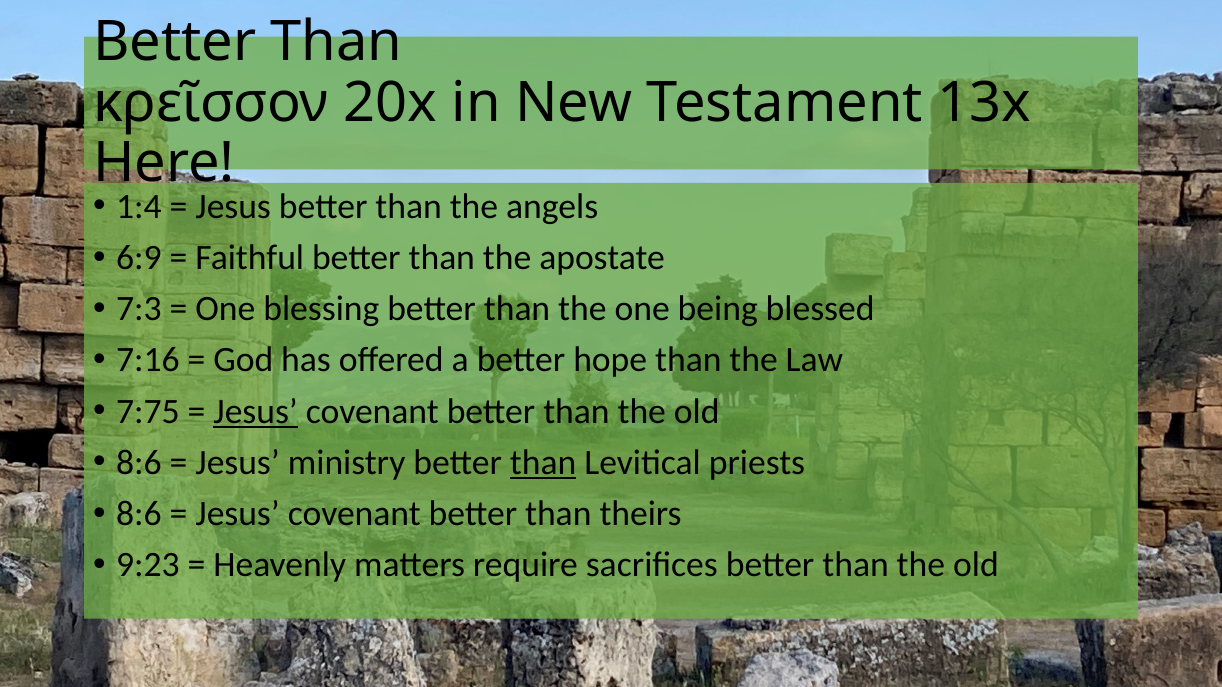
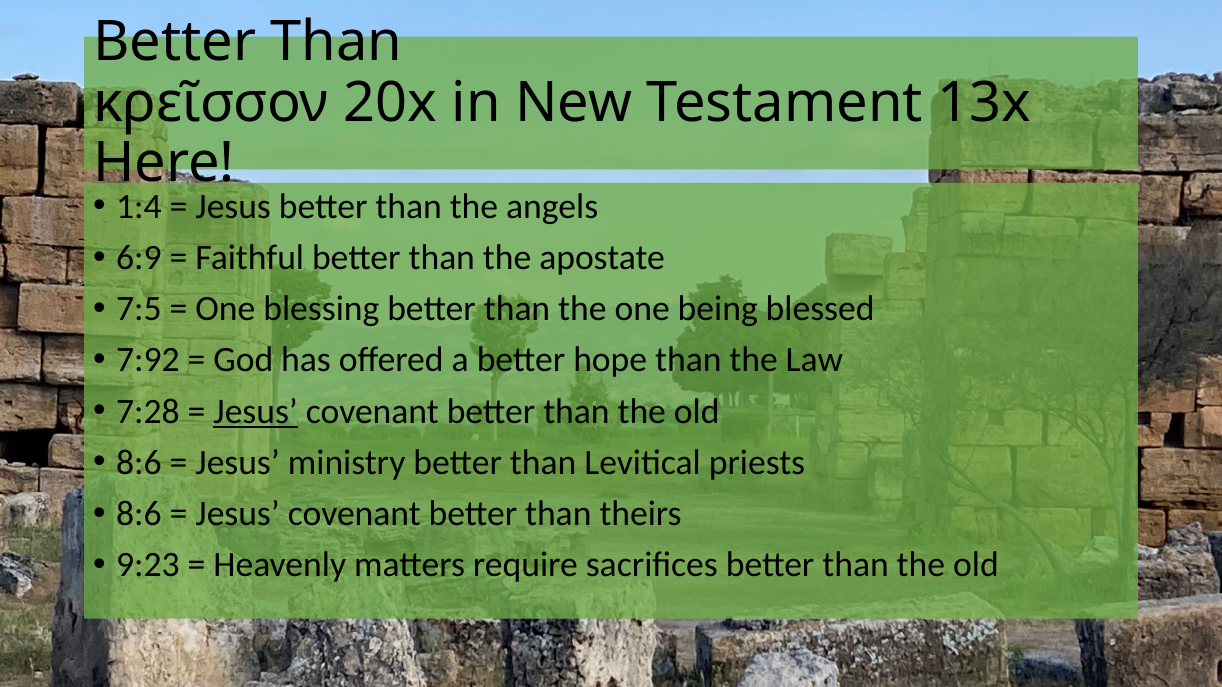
7:3: 7:3 -> 7:5
7:16: 7:16 -> 7:92
7:75: 7:75 -> 7:28
than at (543, 463) underline: present -> none
